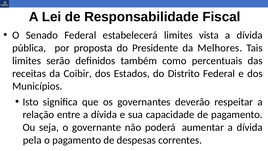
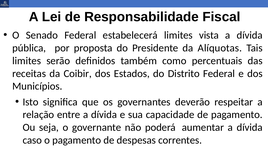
Melhores: Melhores -> Alíquotas
pela: pela -> caso
